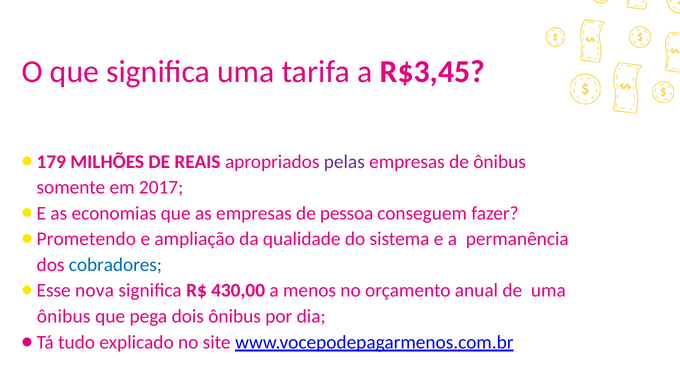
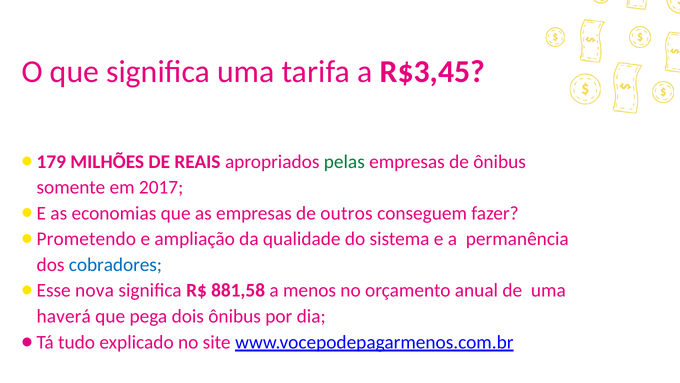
pelas colour: purple -> green
pessoa: pessoa -> outros
430,00: 430,00 -> 881,58
ônibus at (64, 316): ônibus -> haverá
